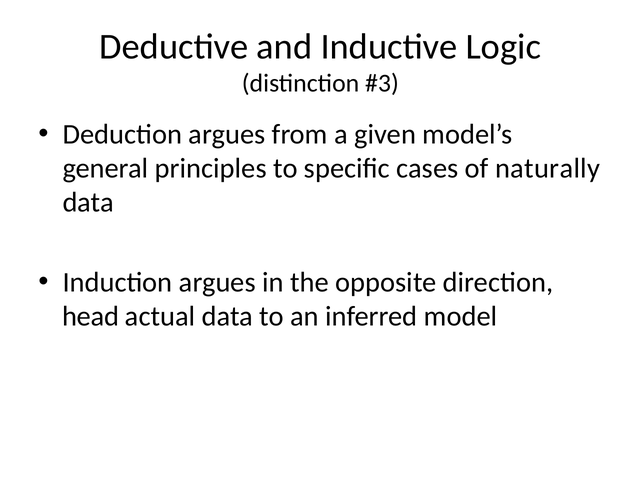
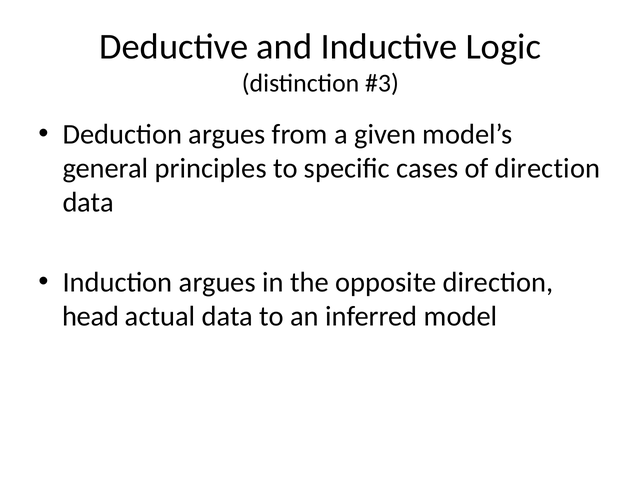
of naturally: naturally -> direction
